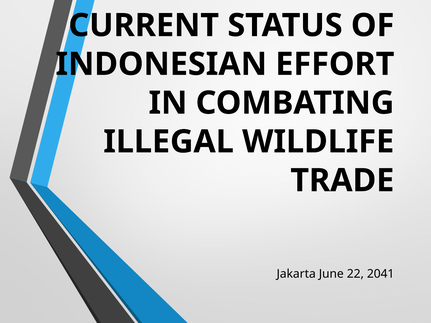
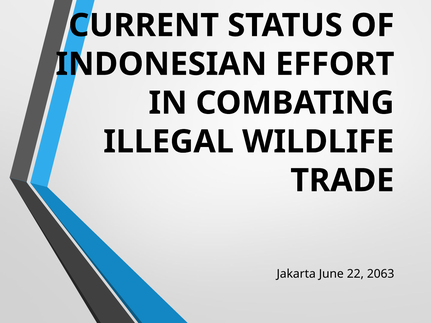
2041: 2041 -> 2063
